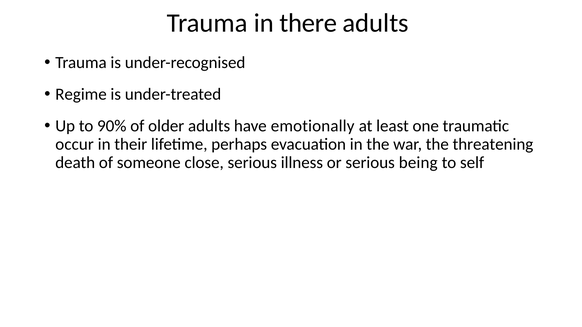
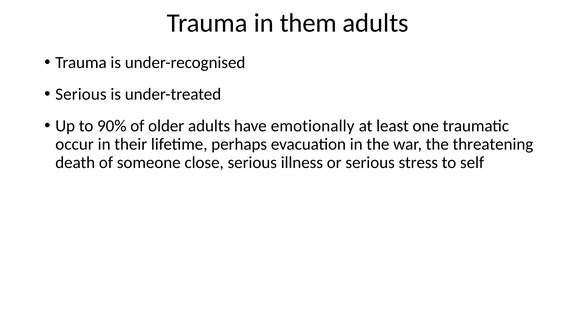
there: there -> them
Regime at (81, 94): Regime -> Serious
being: being -> stress
